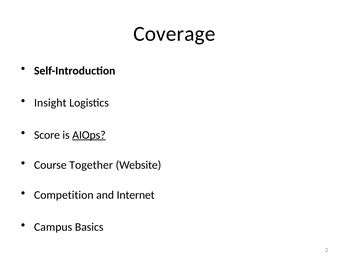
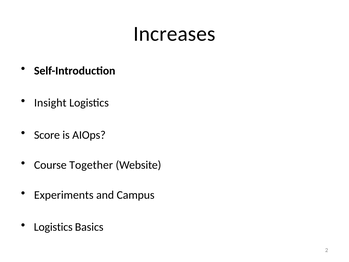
Coverage: Coverage -> Increases
AIOps underline: present -> none
Competition: Competition -> Experiments
Internet: Internet -> Campus
Campus at (53, 227): Campus -> Logistics
